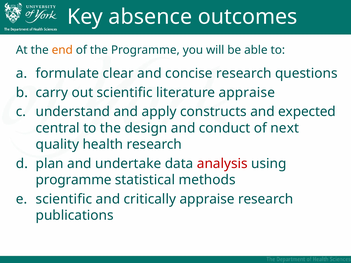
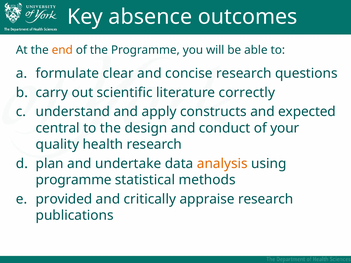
literature appraise: appraise -> correctly
next: next -> your
analysis colour: red -> orange
scientific at (64, 199): scientific -> provided
